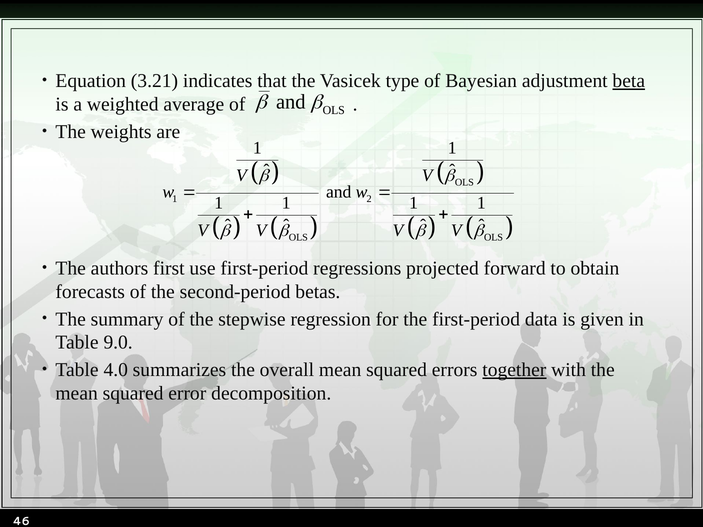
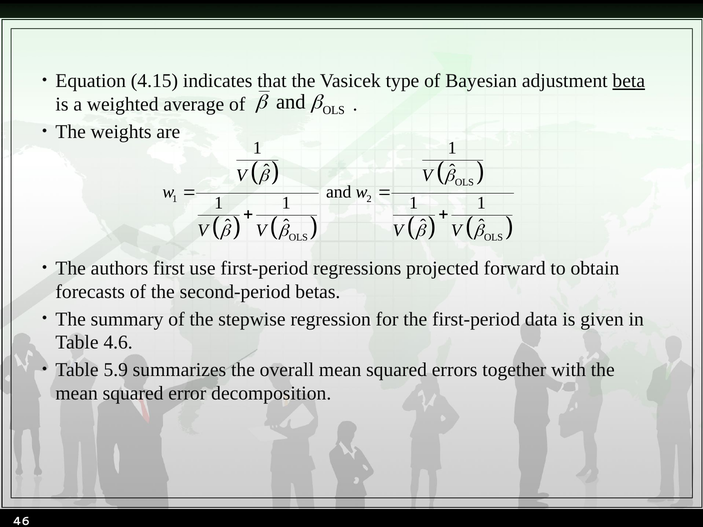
3.21: 3.21 -> 4.15
9.0: 9.0 -> 4.6
4.0: 4.0 -> 5.9
together underline: present -> none
